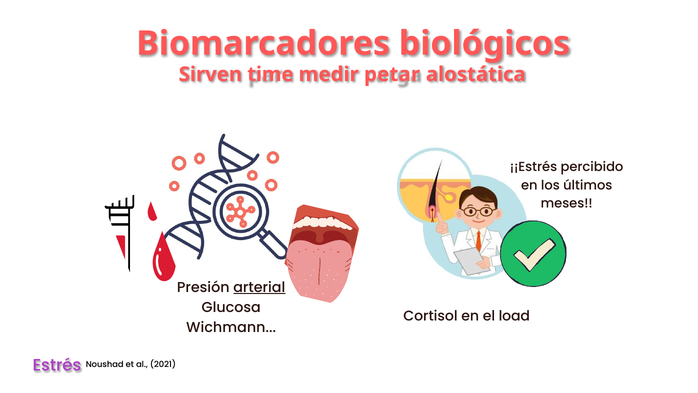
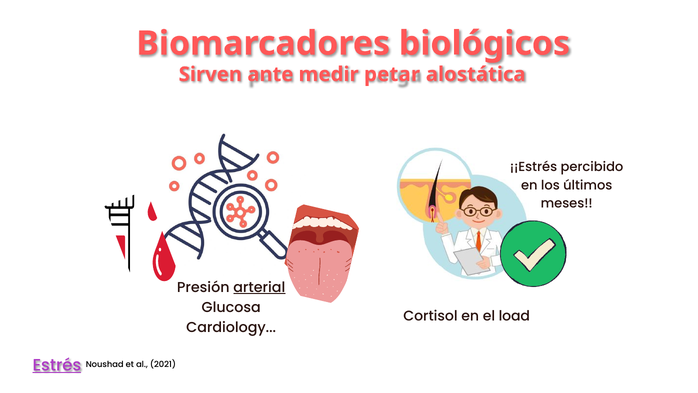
time: time -> ante
Wichmann: Wichmann -> Cardiology
Estrés underline: none -> present
